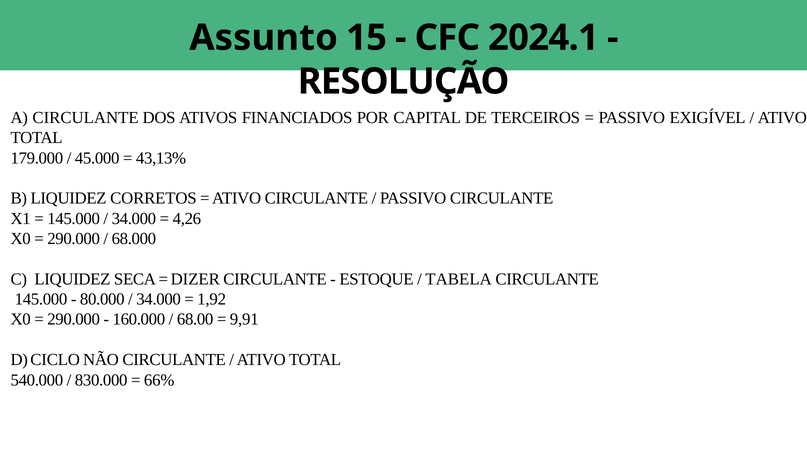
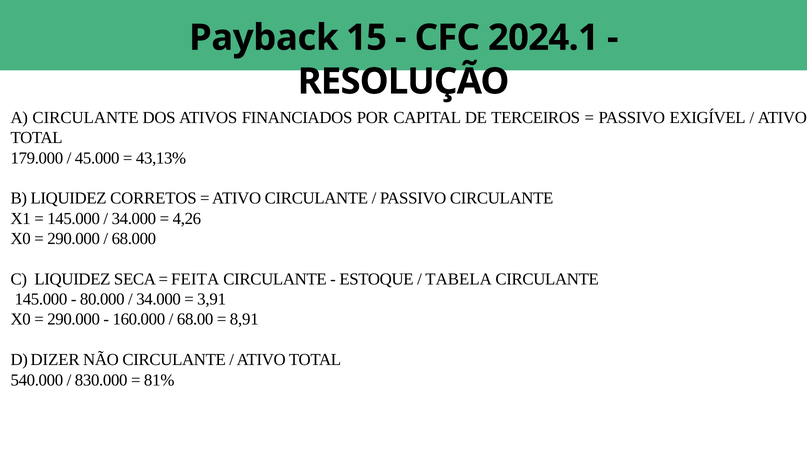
Assunto: Assunto -> Payback
DIZER: DIZER -> FEITA
1,92: 1,92 -> 3,91
9,91: 9,91 -> 8,91
CICLO: CICLO -> DIZER
66%: 66% -> 81%
